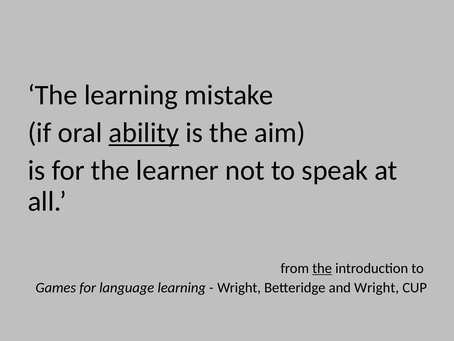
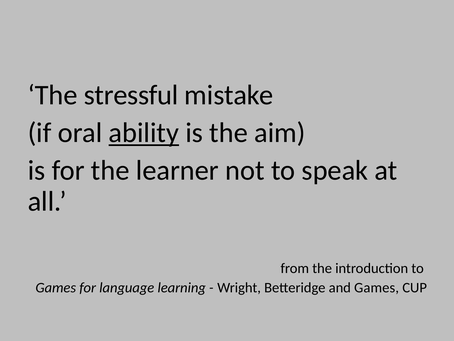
The learning: learning -> stressful
the at (322, 268) underline: present -> none
and Wright: Wright -> Games
